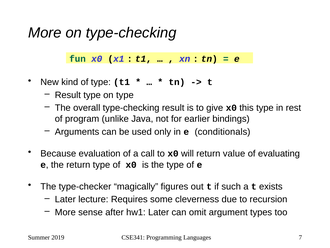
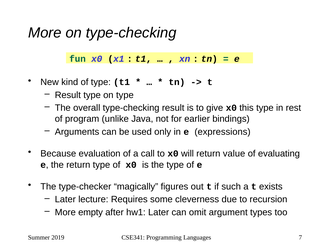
conditionals: conditionals -> expressions
sense: sense -> empty
